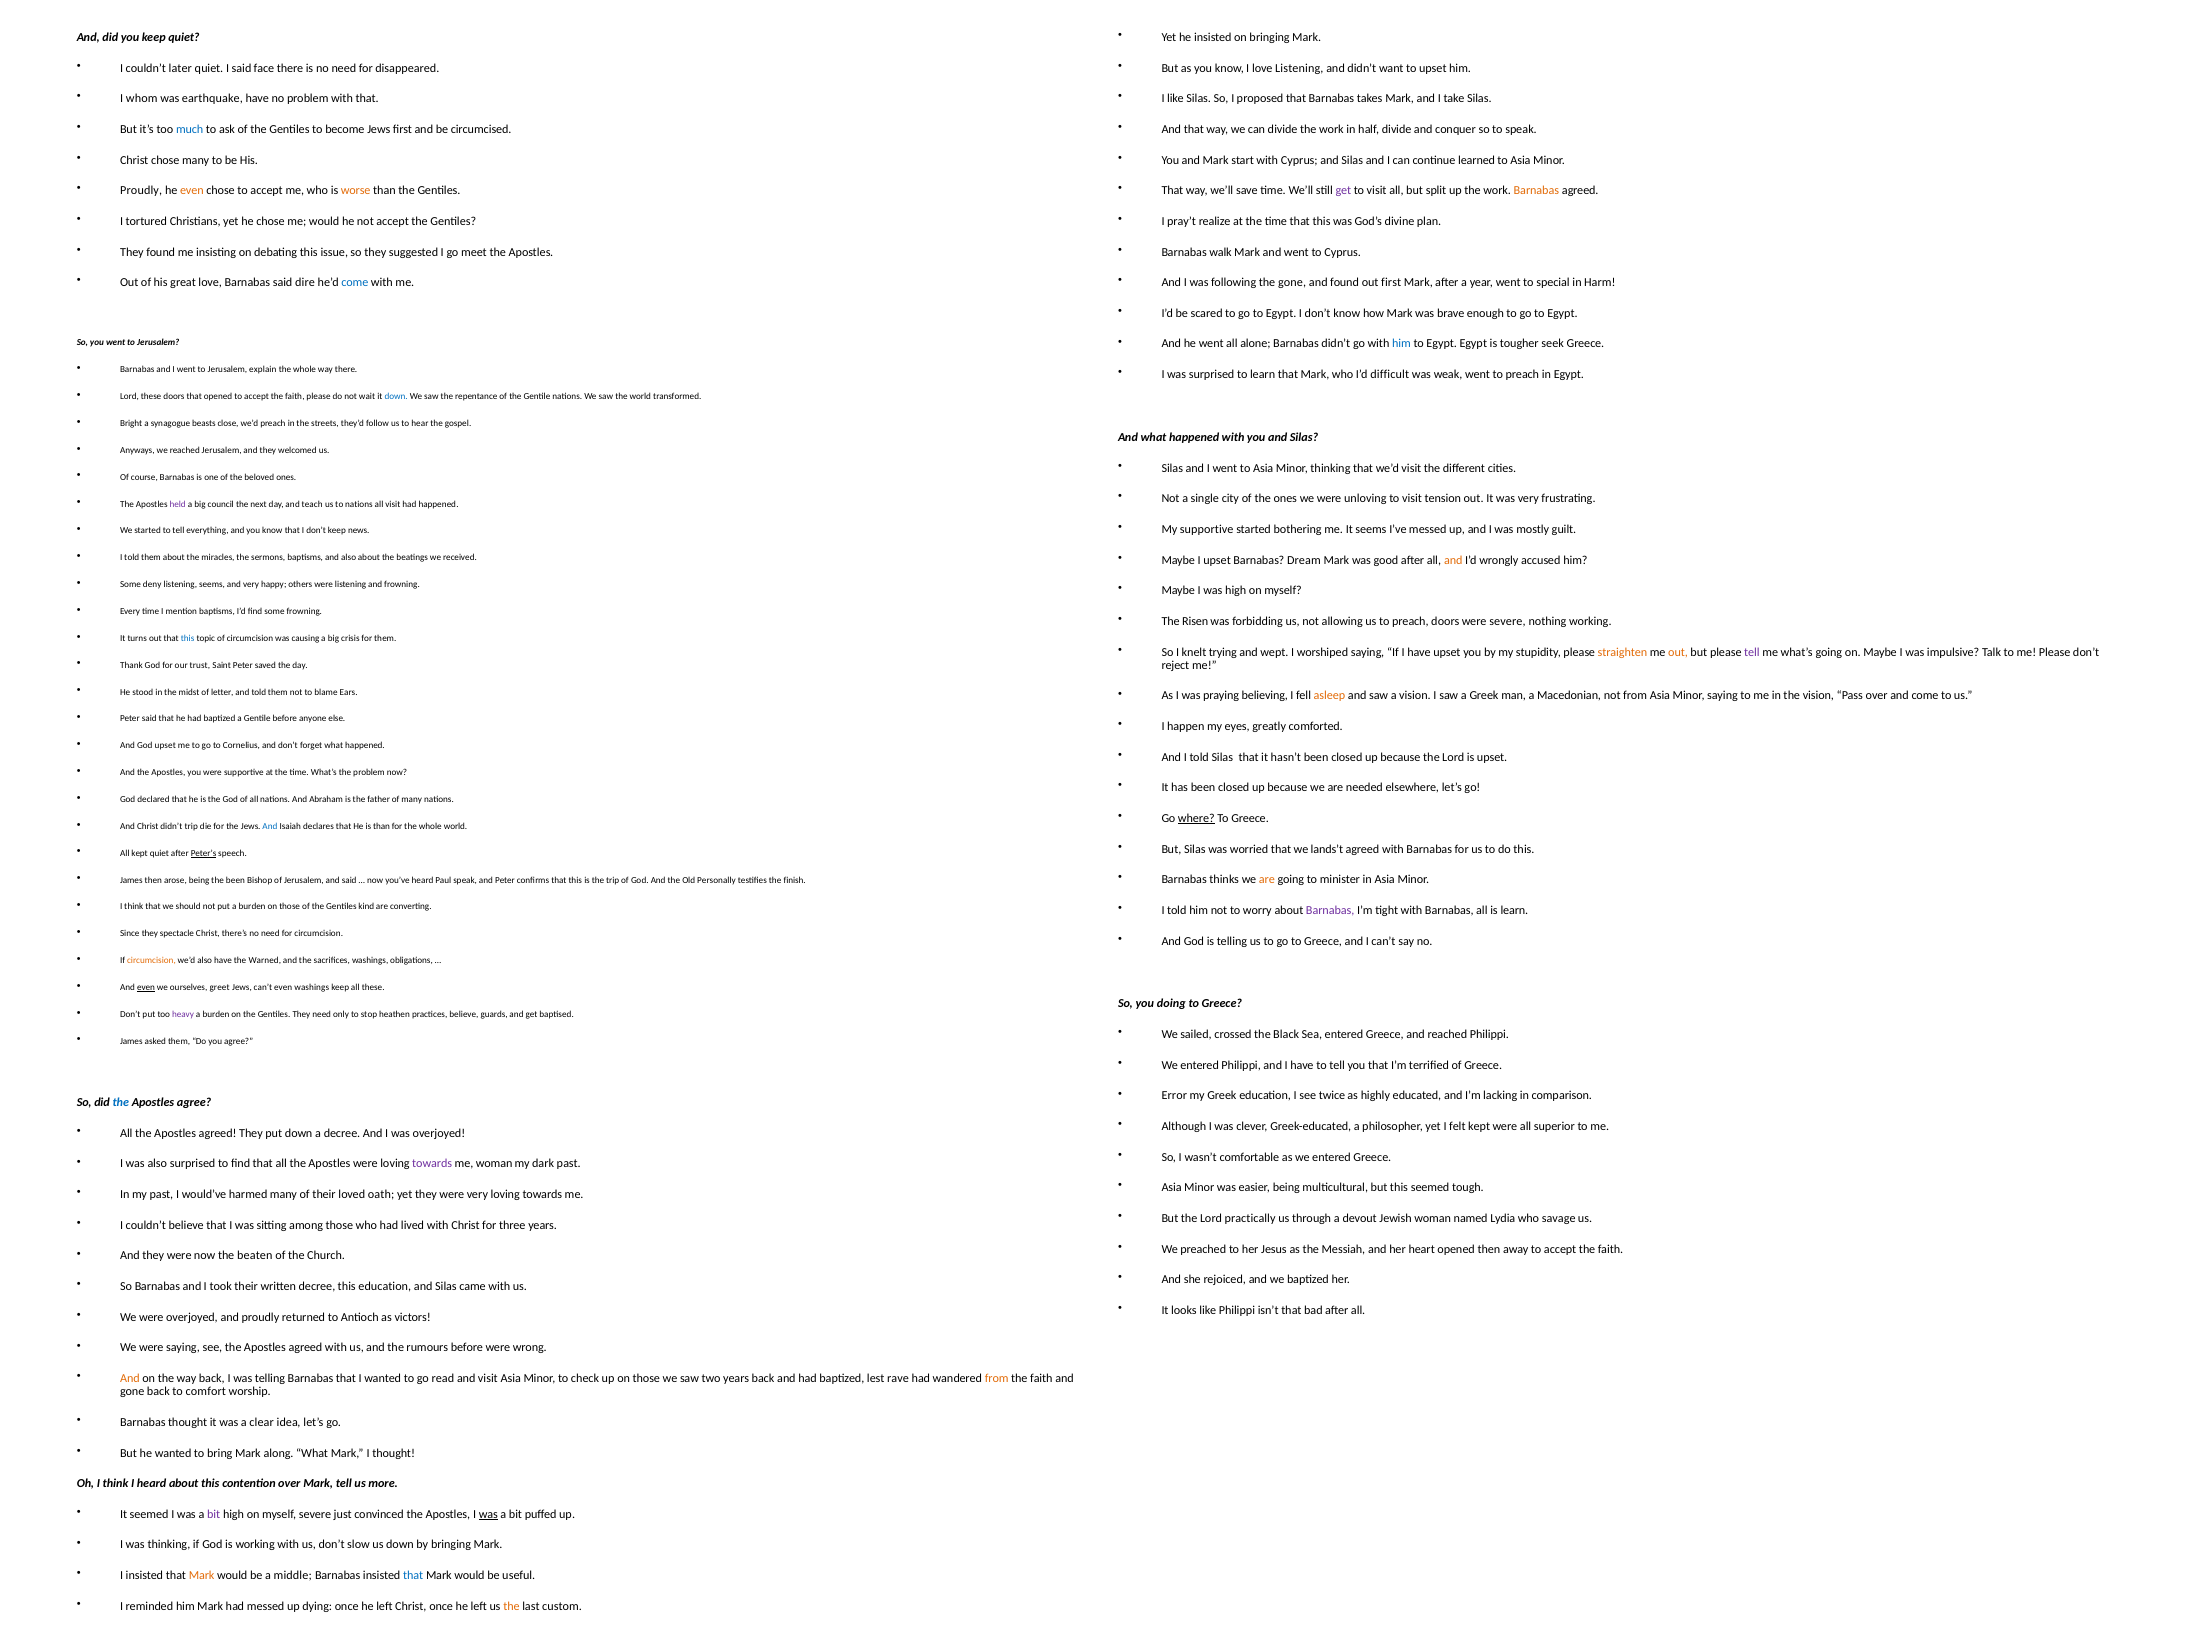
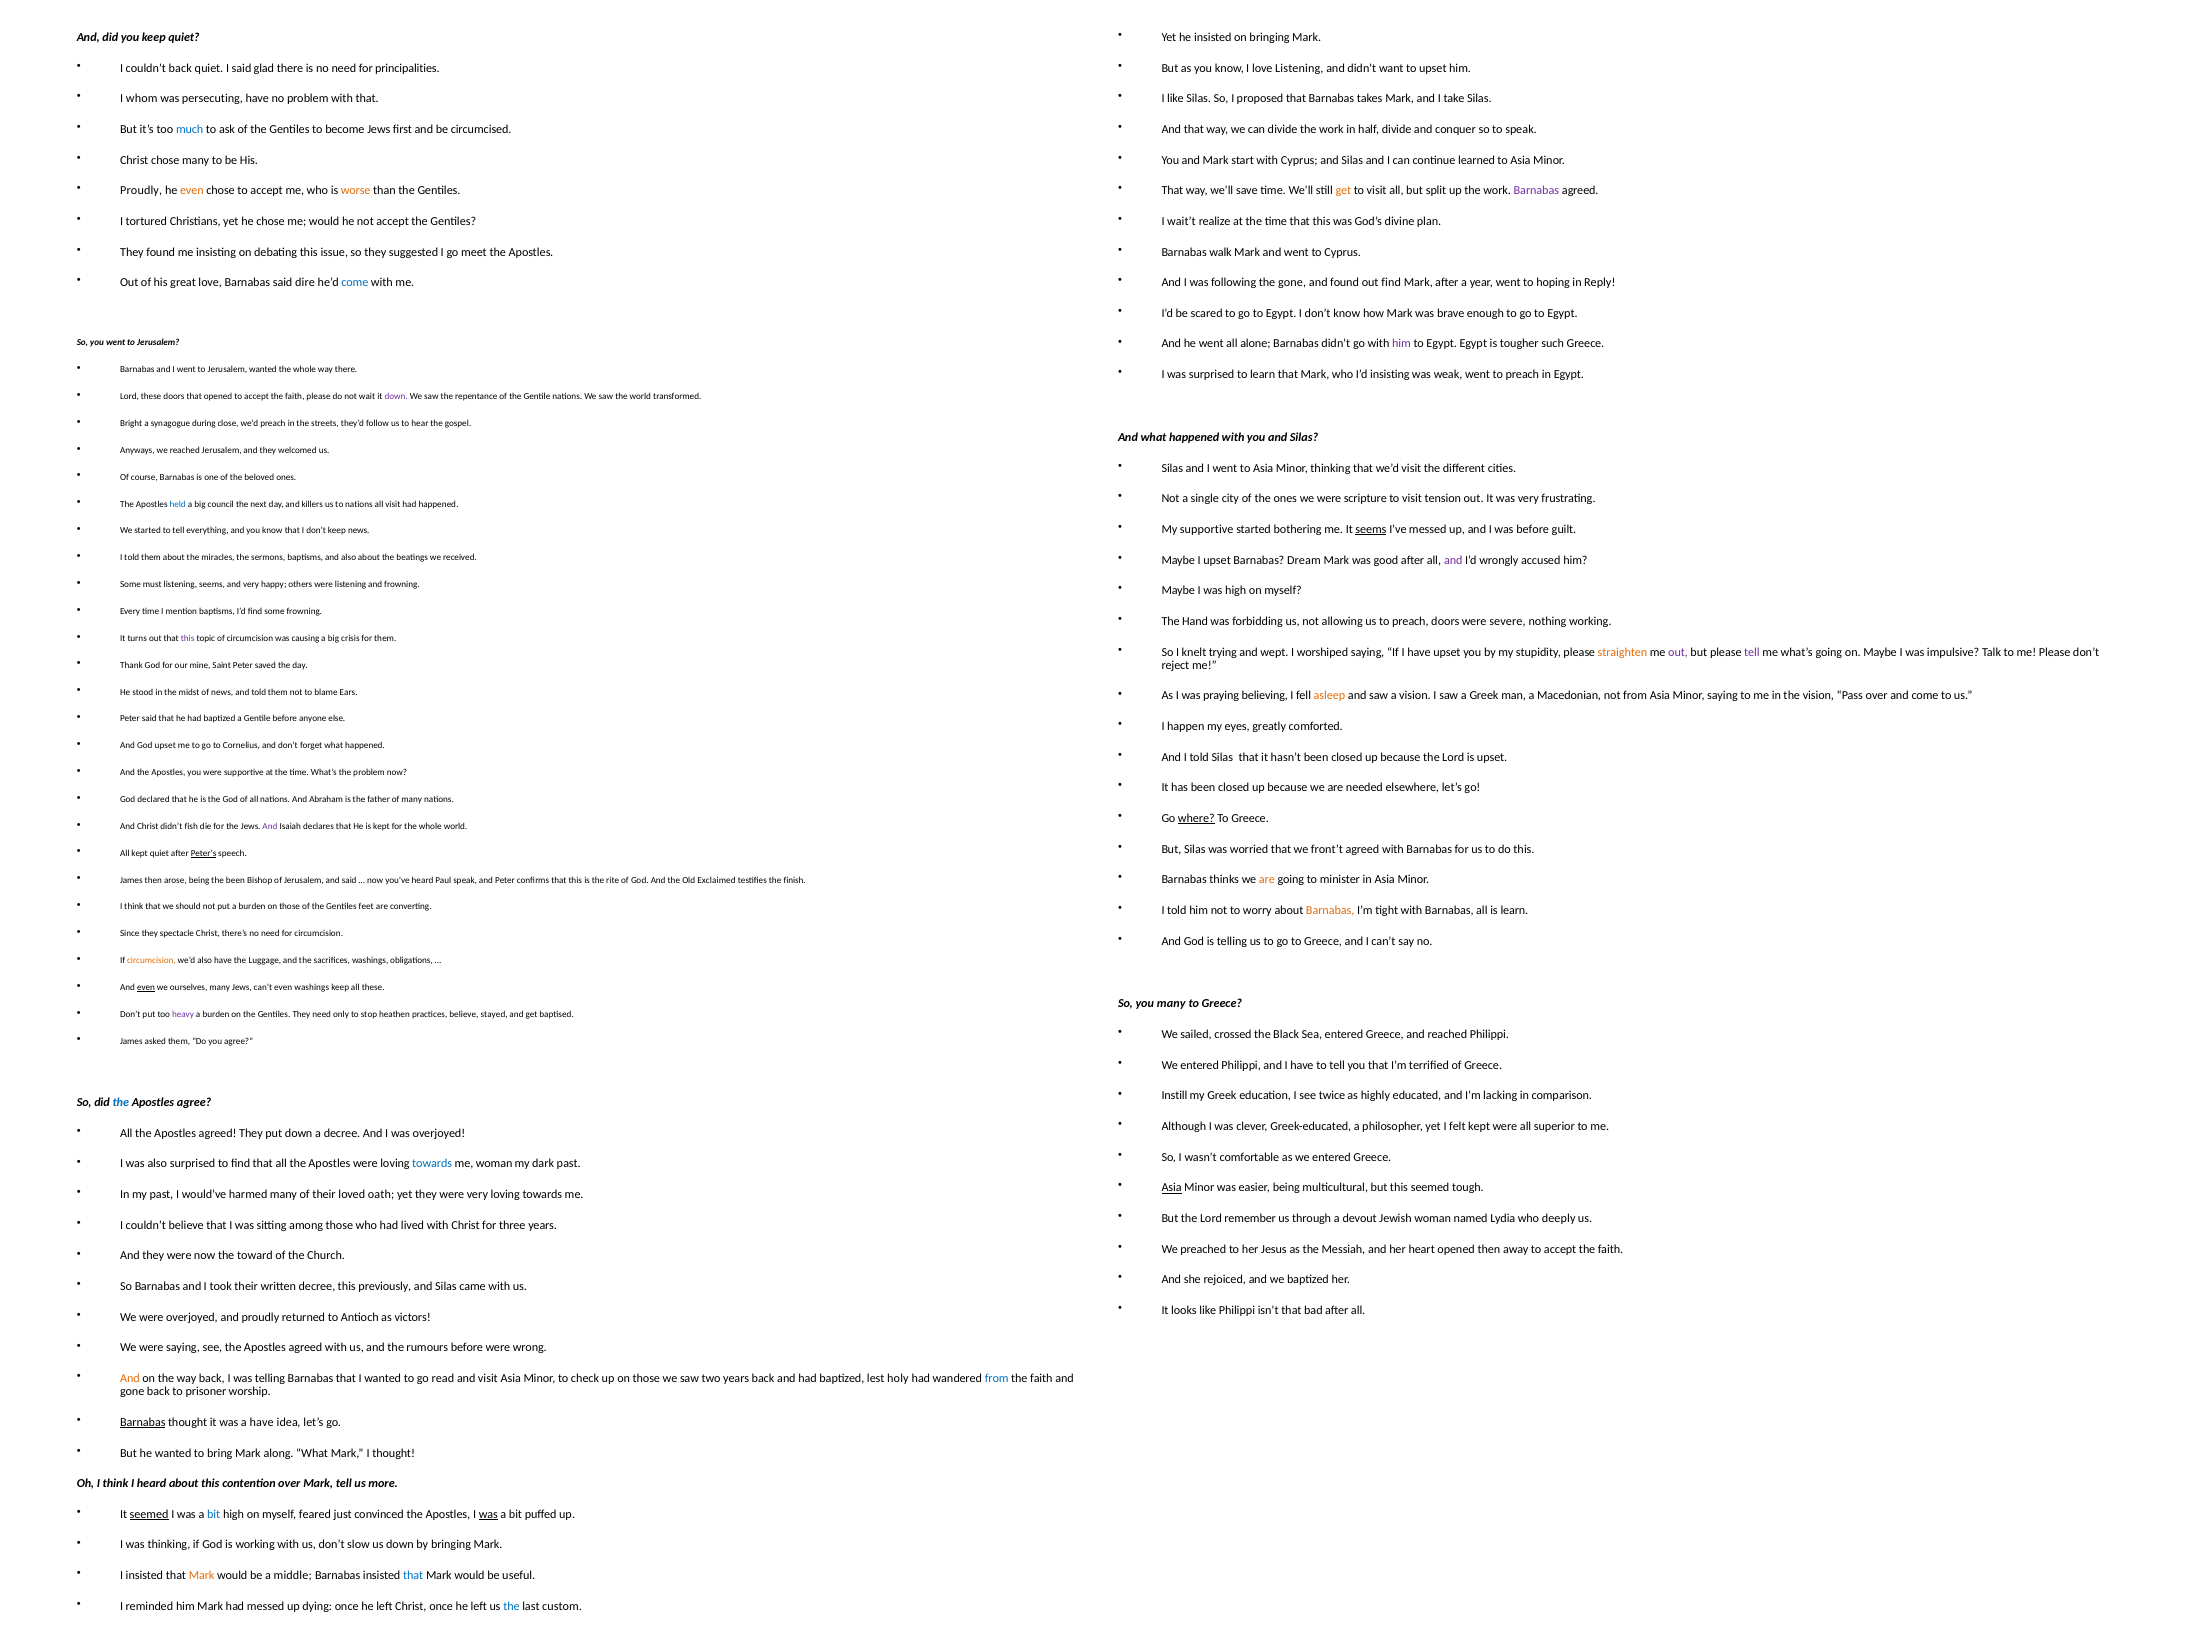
couldn’t later: later -> back
face: face -> glad
disappeared: disappeared -> principalities
earthquake: earthquake -> persecuting
get at (1343, 191) colour: purple -> orange
Barnabas at (1536, 191) colour: orange -> purple
pray’t: pray’t -> wait’t
out first: first -> find
special: special -> hoping
Harm: Harm -> Reply
him at (1402, 344) colour: blue -> purple
seek: seek -> such
Jerusalem explain: explain -> wanted
I’d difficult: difficult -> insisting
down at (396, 397) colour: blue -> purple
beasts: beasts -> during
unloving: unloving -> scripture
held colour: purple -> blue
teach: teach -> killers
seems at (1371, 529) underline: none -> present
was mostly: mostly -> before
and at (1453, 560) colour: orange -> purple
deny: deny -> must
Risen: Risen -> Hand
this at (188, 638) colour: blue -> purple
out at (1678, 652) colour: orange -> purple
trust: trust -> mine
of letter: letter -> news
didn’t trip: trip -> fish
And at (270, 826) colour: blue -> purple
is than: than -> kept
lands’t: lands’t -> front’t
the trip: trip -> rite
Personally: Personally -> Exclaimed
kind: kind -> feet
Barnabas at (1330, 910) colour: purple -> orange
Warned: Warned -> Luggage
ourselves greet: greet -> many
you doing: doing -> many
guards: guards -> stayed
Error: Error -> Instill
towards at (432, 1164) colour: purple -> blue
Asia at (1172, 1188) underline: none -> present
practically: practically -> remember
savage: savage -> deeply
beaten: beaten -> toward
this education: education -> previously
rave: rave -> holy
from at (997, 1378) colour: orange -> blue
comfort: comfort -> prisoner
Barnabas at (143, 1422) underline: none -> present
a clear: clear -> have
seemed at (149, 1514) underline: none -> present
bit at (214, 1514) colour: purple -> blue
myself severe: severe -> feared
the at (512, 1606) colour: orange -> blue
